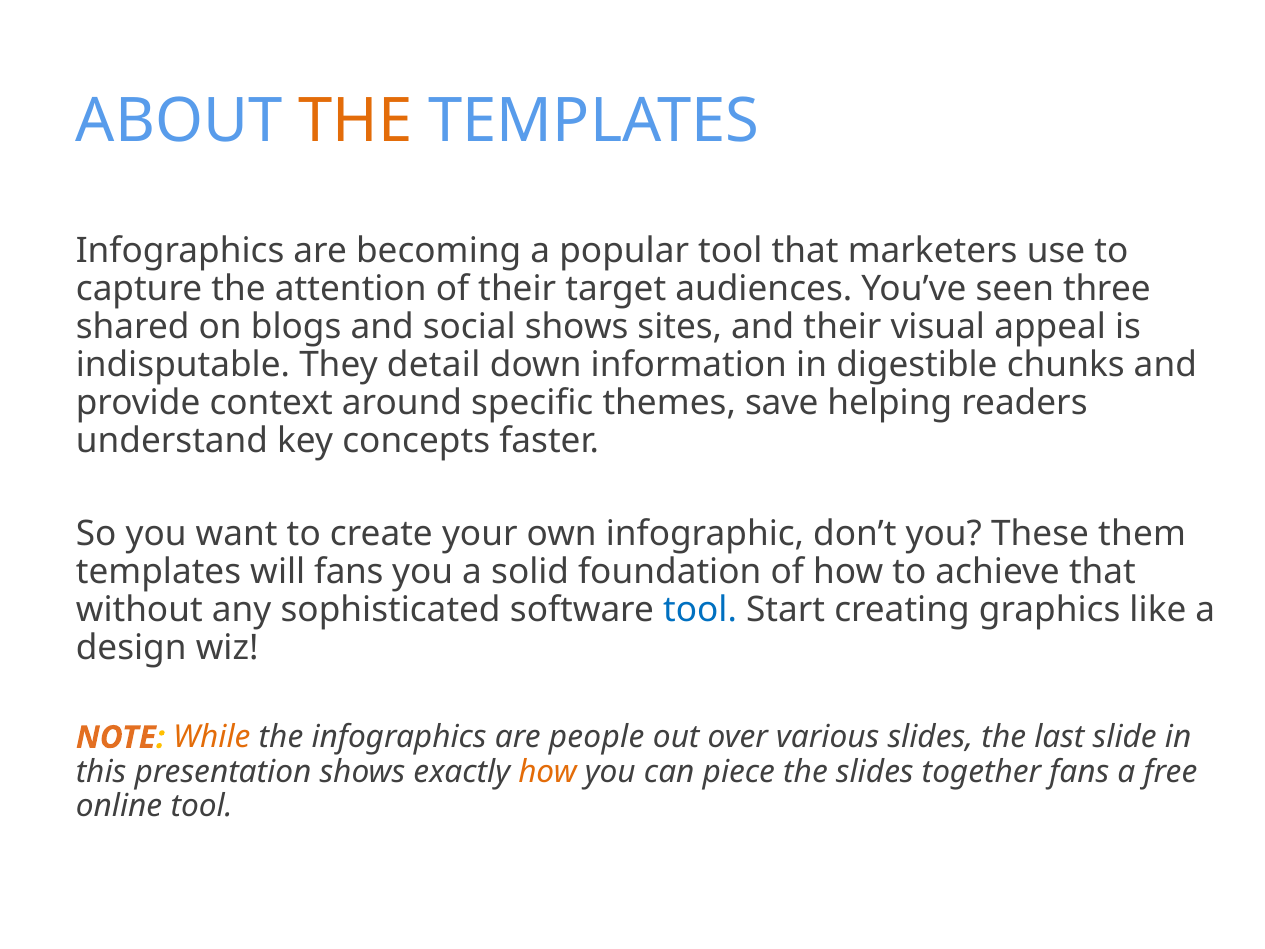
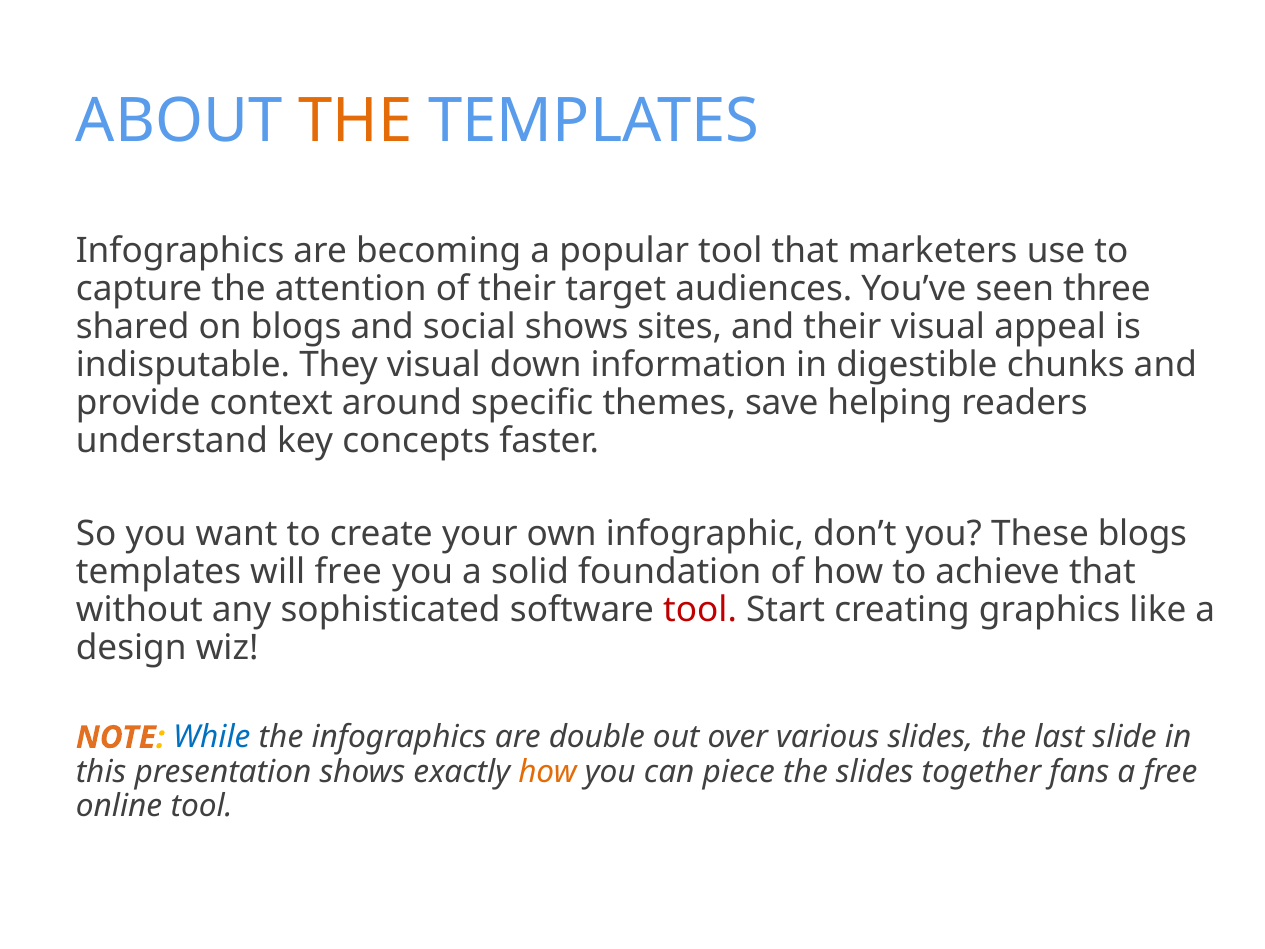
They detail: detail -> visual
These them: them -> blogs
will fans: fans -> free
tool at (700, 610) colour: blue -> red
While colour: orange -> blue
people: people -> double
